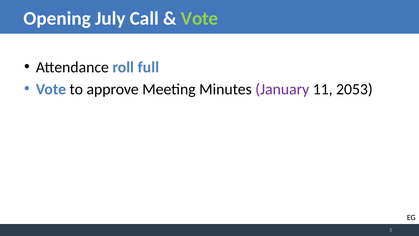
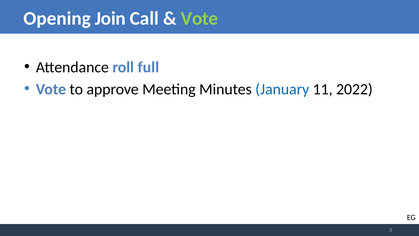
July: July -> Join
January colour: purple -> blue
2053: 2053 -> 2022
